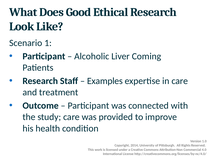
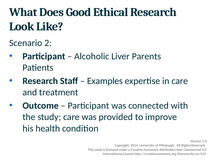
1: 1 -> 2
Coming: Coming -> Parents
